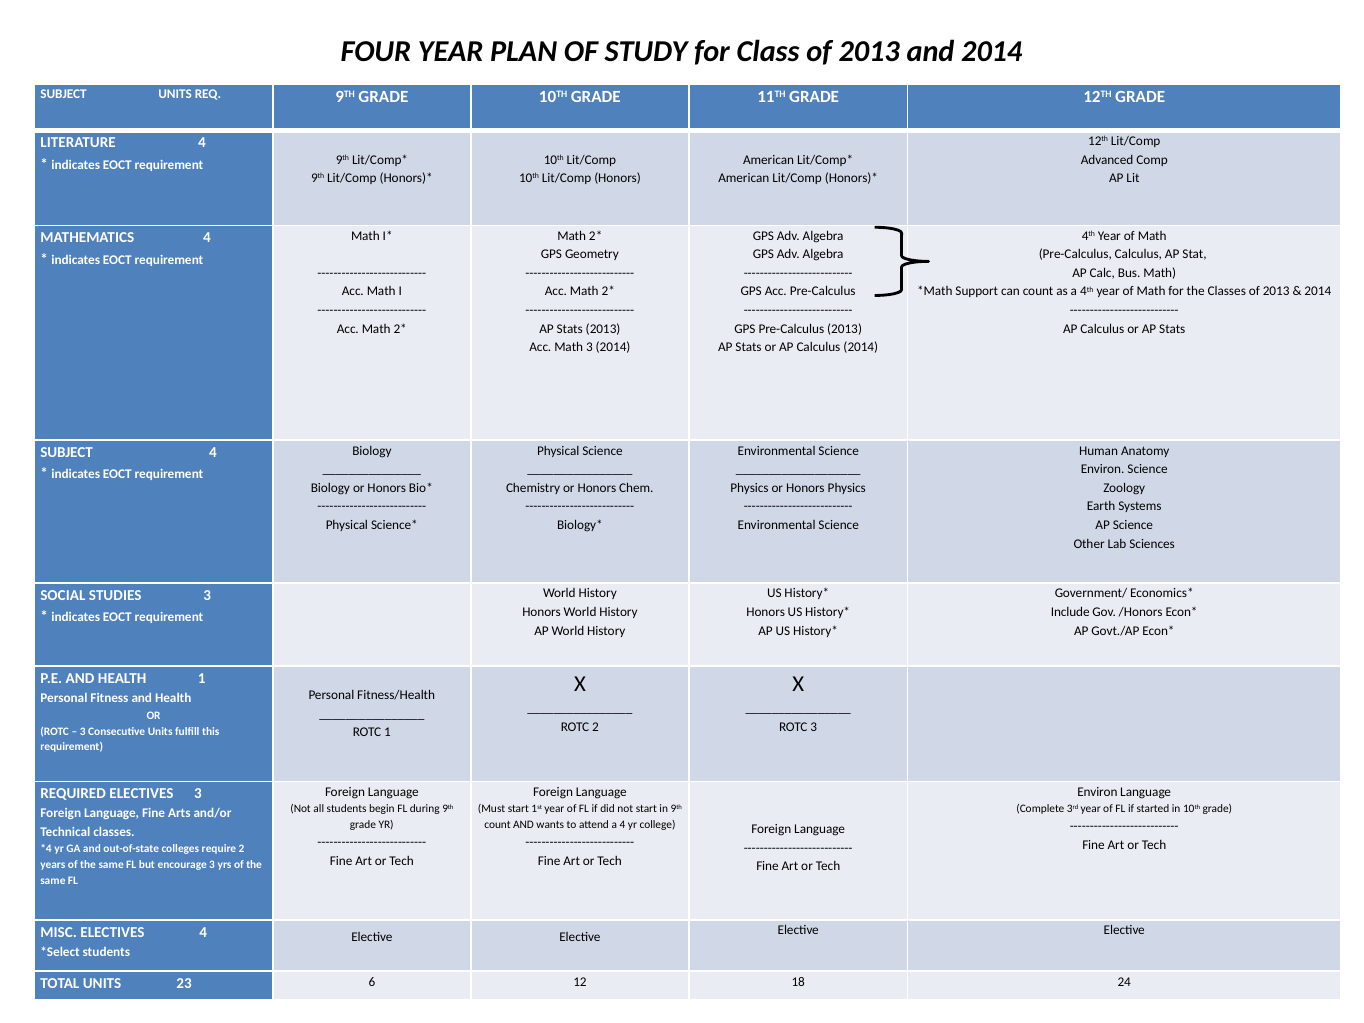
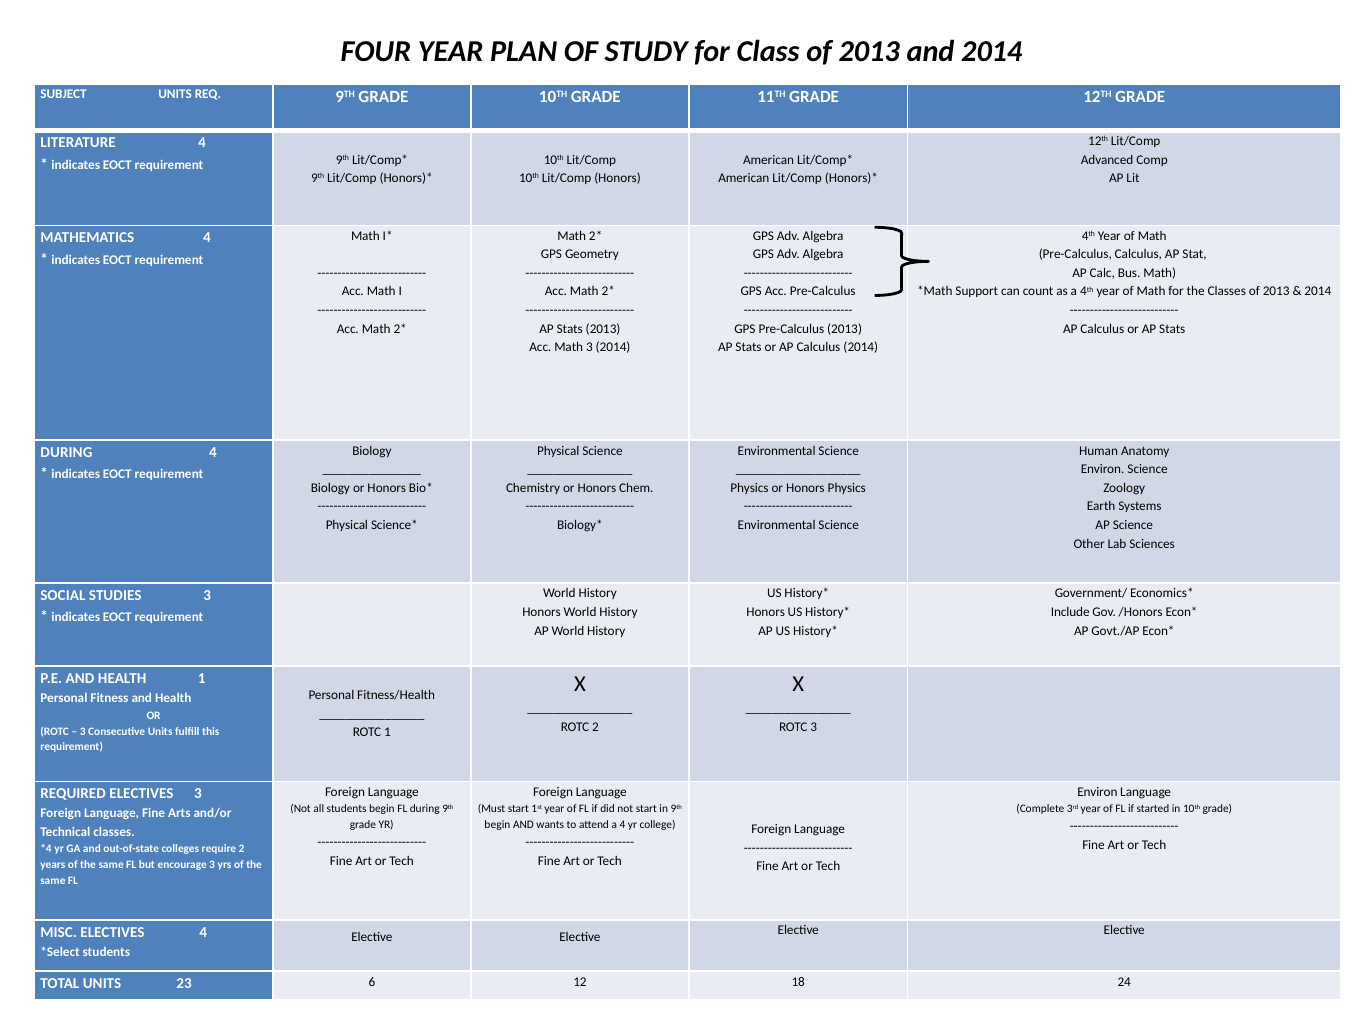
SUBJECT at (67, 453): SUBJECT -> DURING
count at (498, 825): count -> begin
